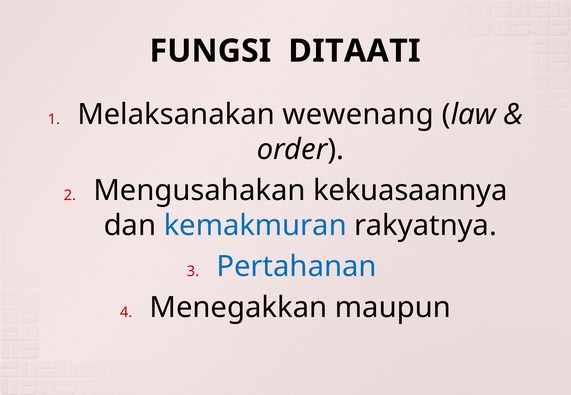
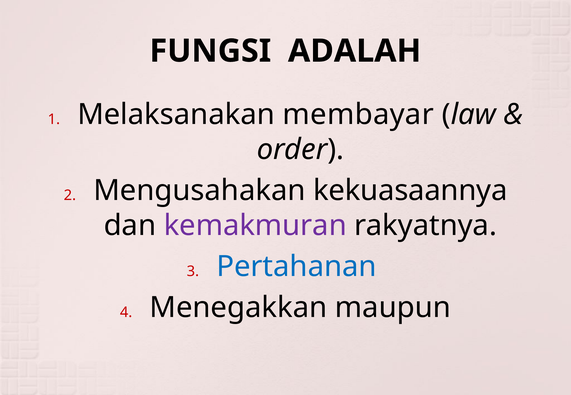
DITAATI: DITAATI -> ADALAH
wewenang: wewenang -> membayar
kemakmuran colour: blue -> purple
